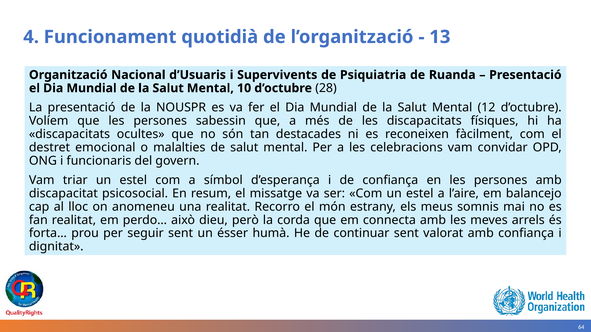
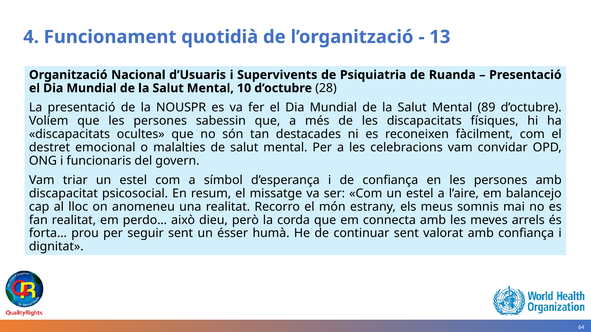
12: 12 -> 89
